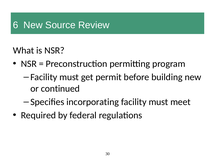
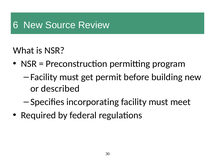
continued: continued -> described
